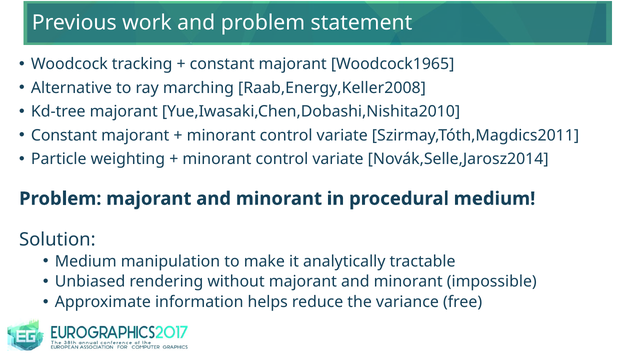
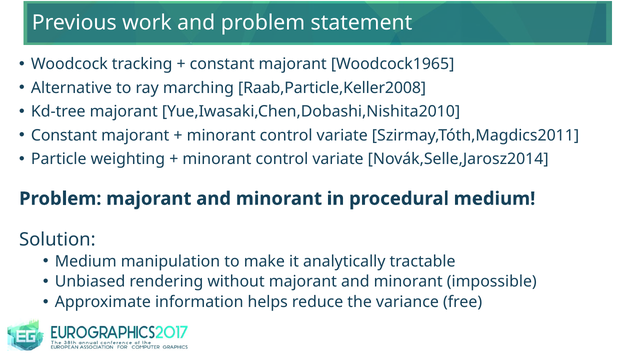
Raab,Energy,Keller2008: Raab,Energy,Keller2008 -> Raab,Particle,Keller2008
